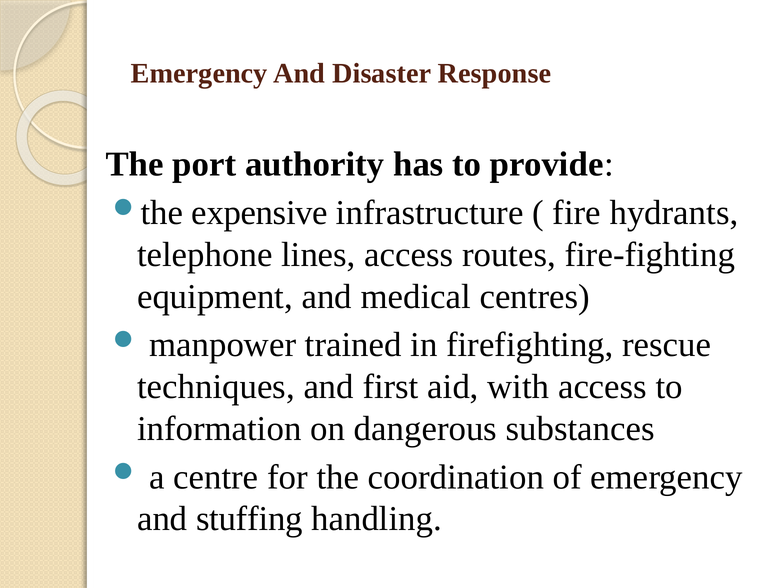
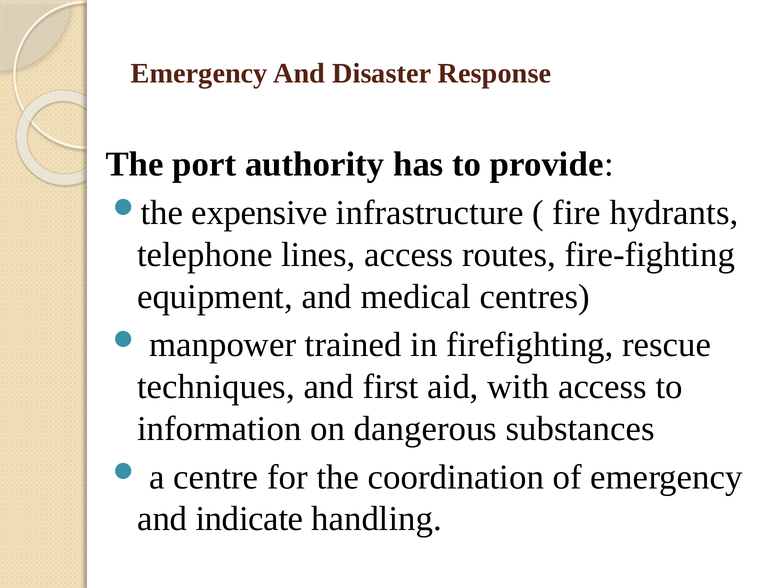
stuffing: stuffing -> indicate
